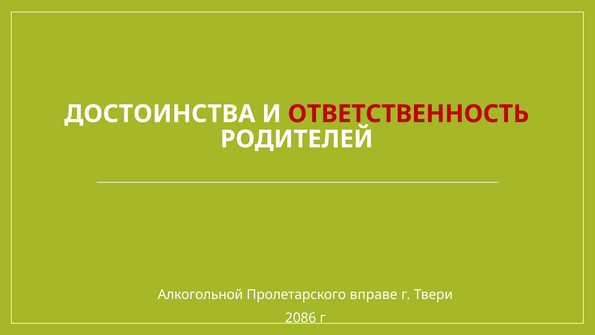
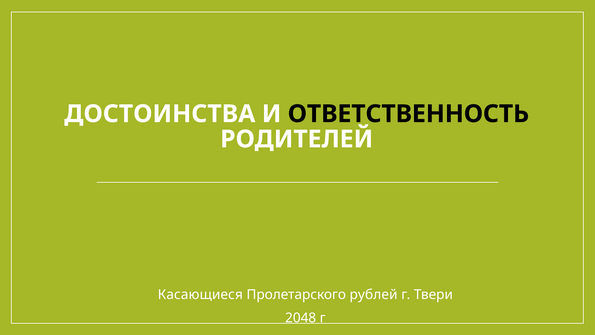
ОТВЕТСТВЕННОСТЬ colour: red -> black
Алкогольной: Алкогольной -> Касающиеся
вправе: вправе -> рублей
2086: 2086 -> 2048
